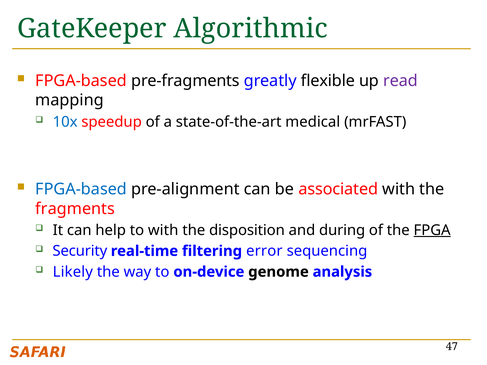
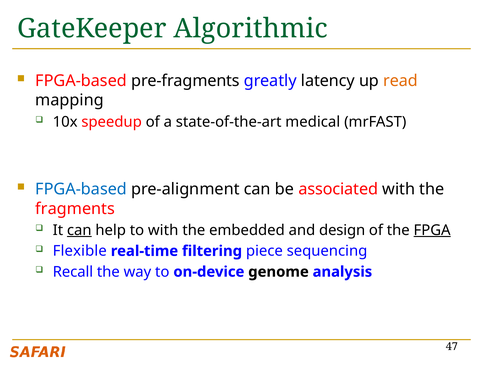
flexible: flexible -> latency
read colour: purple -> orange
10x colour: blue -> black
can at (79, 230) underline: none -> present
disposition: disposition -> embedded
during: during -> design
Security: Security -> Flexible
error: error -> piece
Likely: Likely -> Recall
